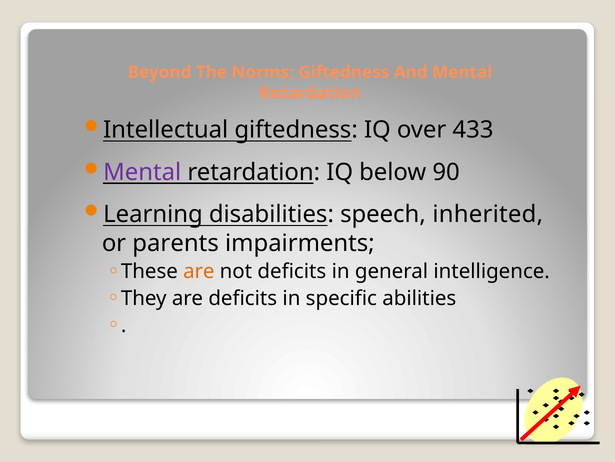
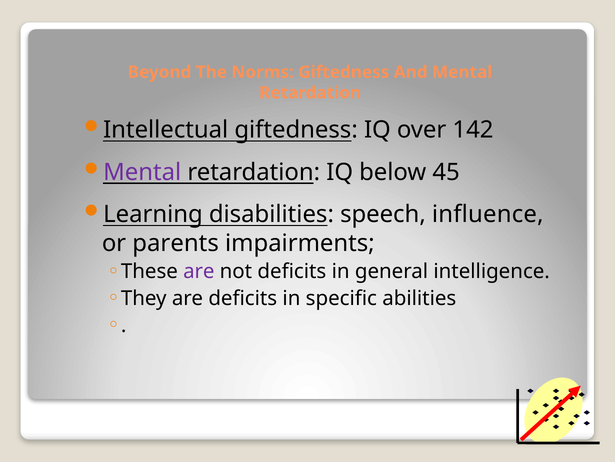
433: 433 -> 142
90: 90 -> 45
inherited: inherited -> influence
are at (199, 271) colour: orange -> purple
